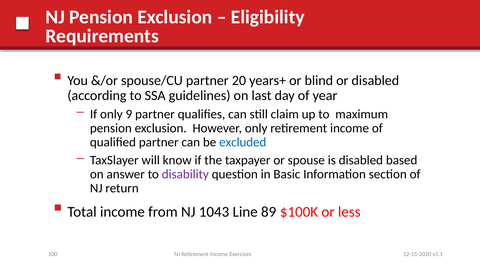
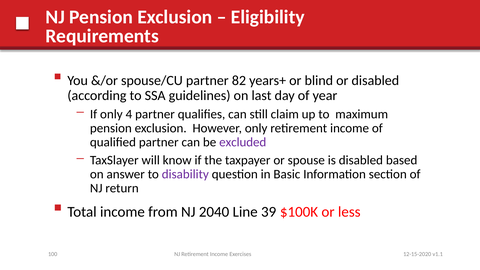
20: 20 -> 82
9: 9 -> 4
excluded colour: blue -> purple
1043: 1043 -> 2040
89: 89 -> 39
